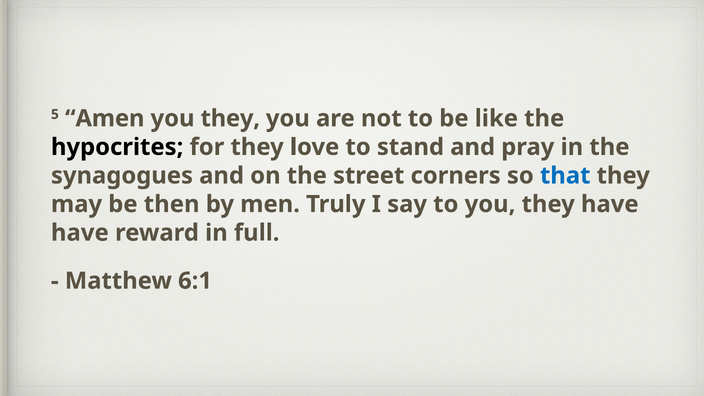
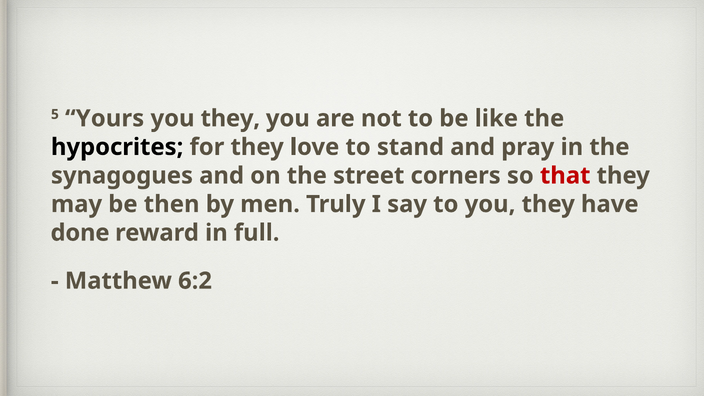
Amen: Amen -> Yours
that colour: blue -> red
have at (80, 233): have -> done
6:1: 6:1 -> 6:2
